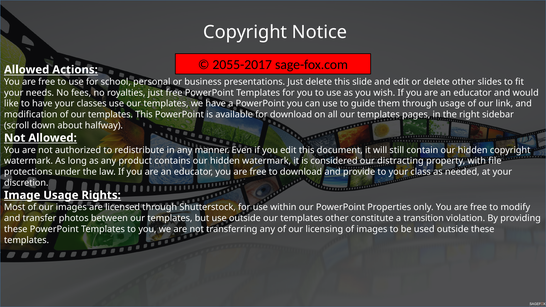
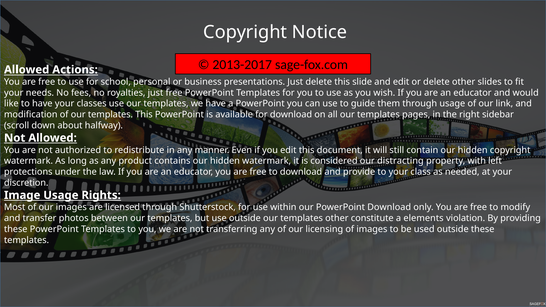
2055-2017: 2055-2017 -> 2013-2017
file: file -> left
PowerPoint Properties: Properties -> Download
transition: transition -> elements
